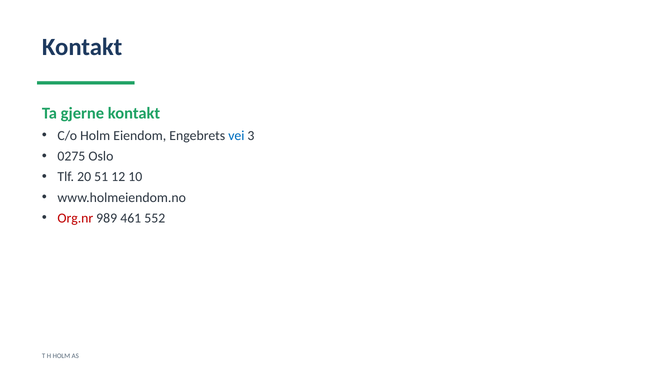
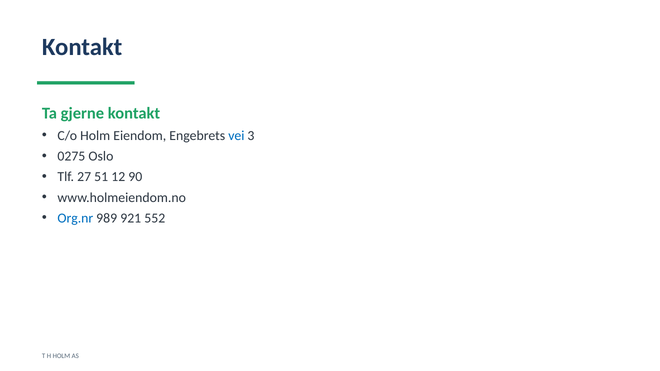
20: 20 -> 27
10: 10 -> 90
Org.nr colour: red -> blue
461: 461 -> 921
